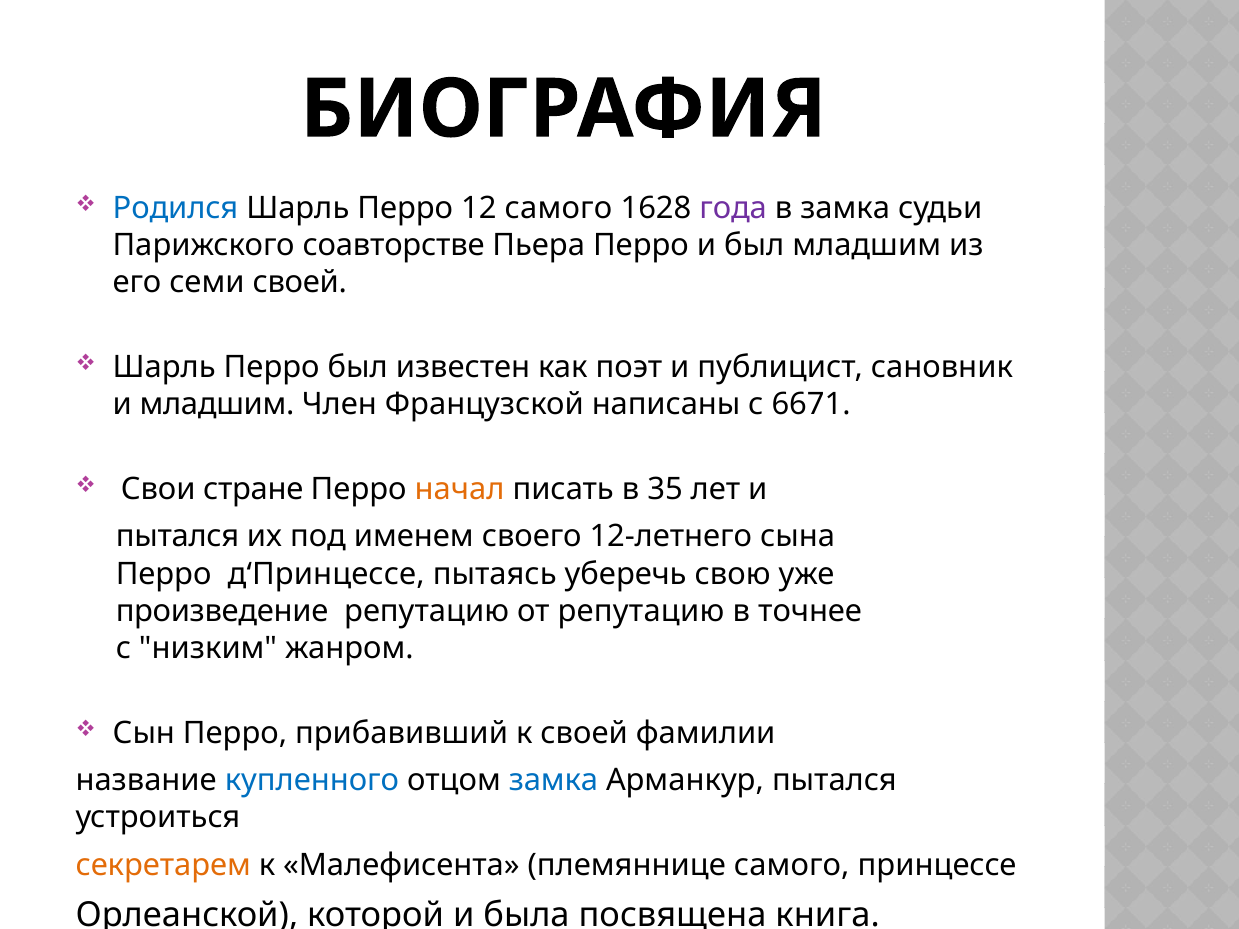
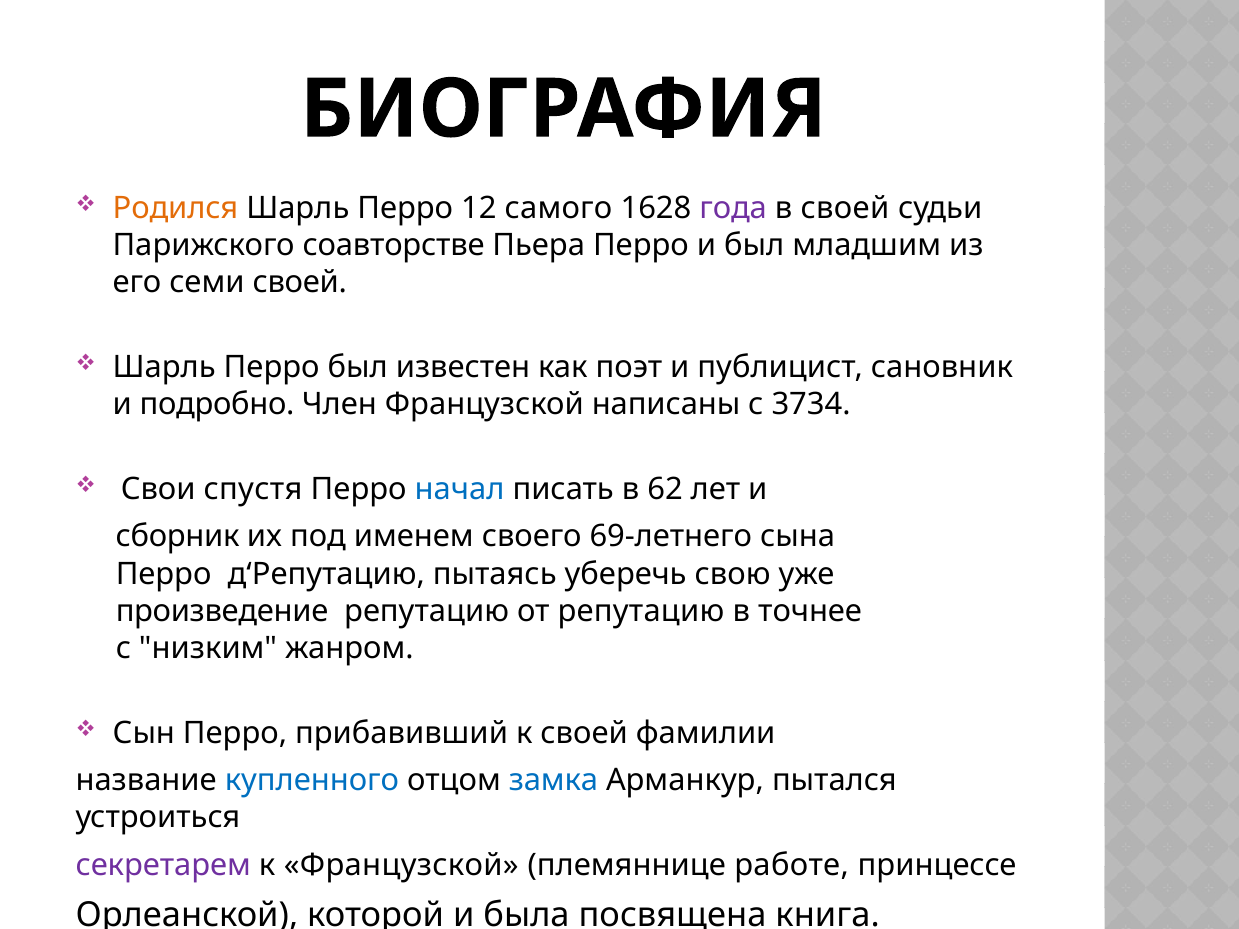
Родился colour: blue -> orange
в замка: замка -> своей
и младшим: младшим -> подробно
6671: 6671 -> 3734
стране: стране -> спустя
начал colour: orange -> blue
35: 35 -> 62
пытался at (178, 537): пытался -> сборник
12-летнего: 12-летнего -> 69-летнего
д‘Принцессе: д‘Принцессе -> д‘Репутацию
секретарем colour: orange -> purple
к Малефисента: Малефисента -> Французской
племяннице самого: самого -> работе
